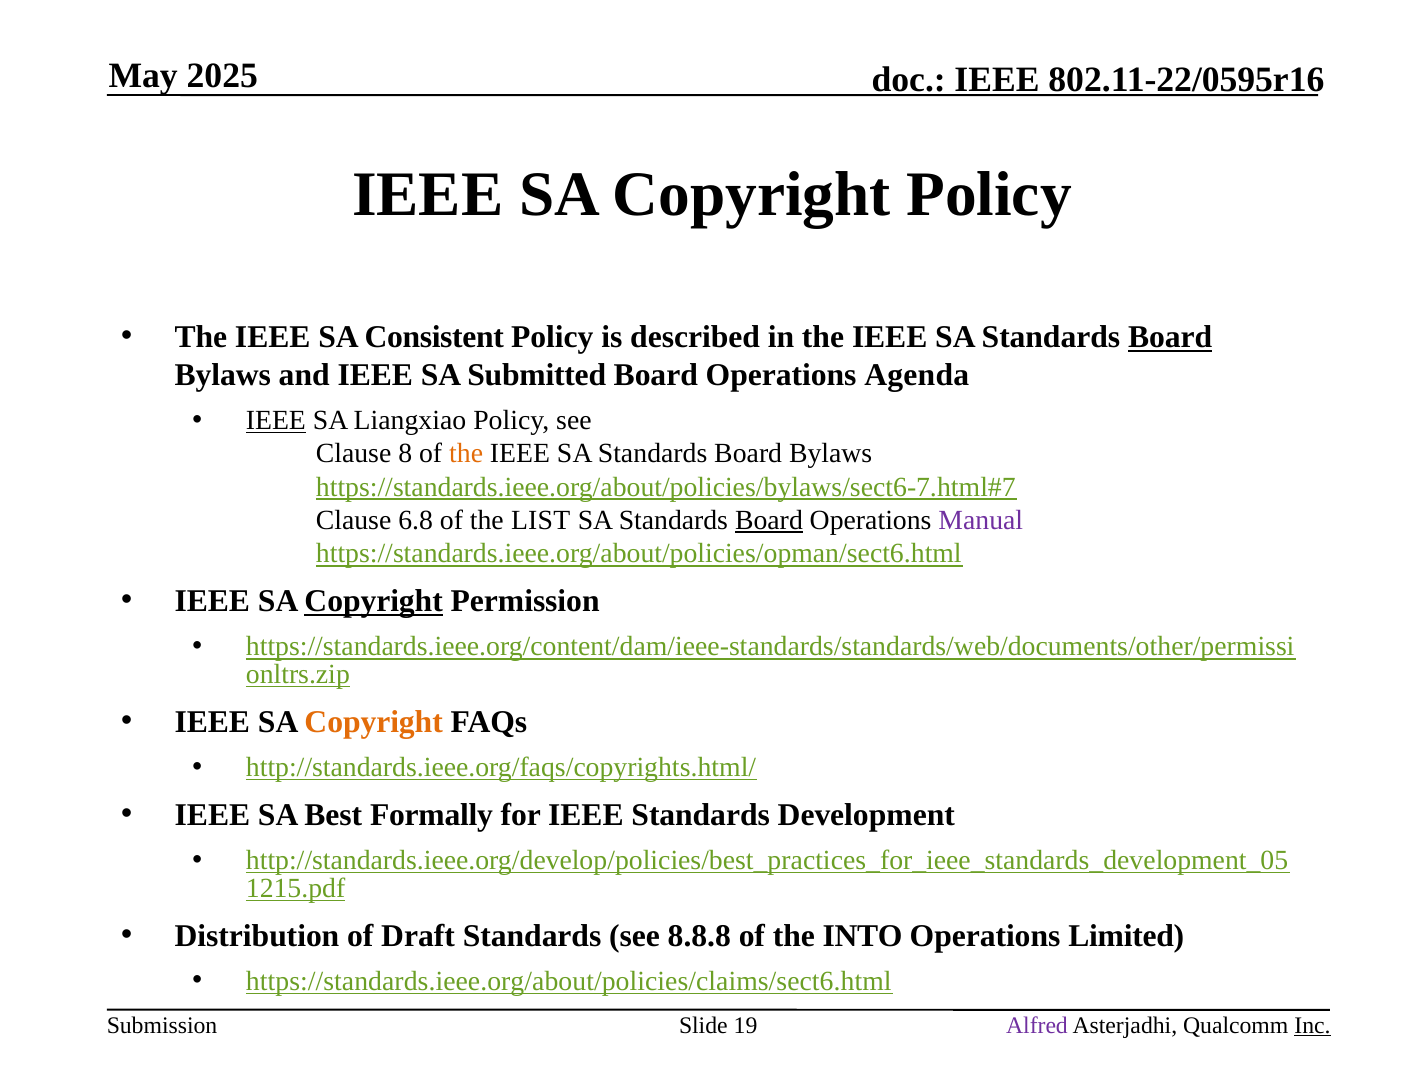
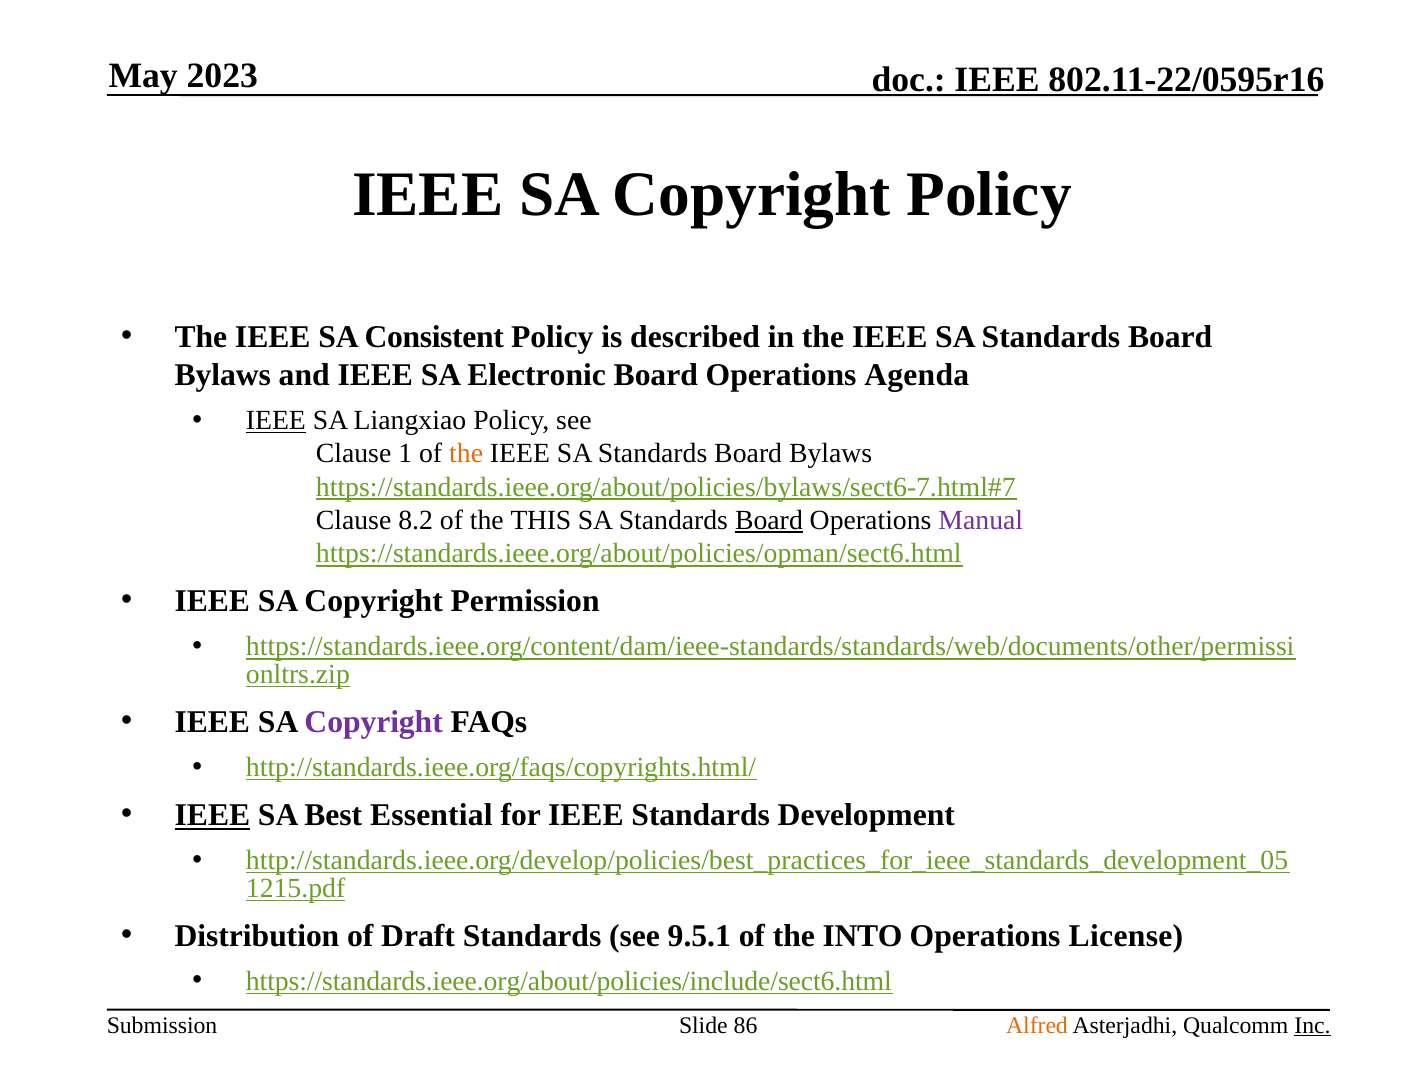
2025: 2025 -> 2023
Board at (1170, 337) underline: present -> none
Submitted: Submitted -> Electronic
8: 8 -> 1
6.8: 6.8 -> 8.2
LIST: LIST -> THIS
Copyright at (374, 601) underline: present -> none
Copyright at (374, 722) colour: orange -> purple
IEEE at (212, 815) underline: none -> present
Formally: Formally -> Essential
8.8.8: 8.8.8 -> 9.5.1
Limited: Limited -> License
https://standards.ieee.org/about/policies/claims/sect6.html: https://standards.ieee.org/about/policies/claims/sect6.html -> https://standards.ieee.org/about/policies/include/sect6.html
19: 19 -> 86
Alfred colour: purple -> orange
